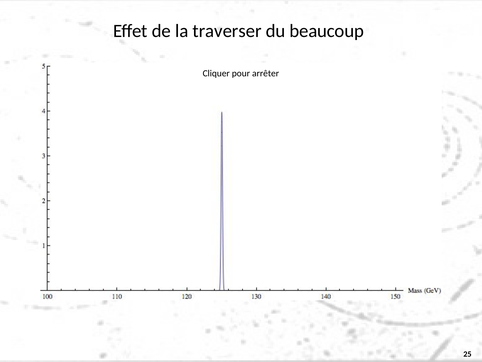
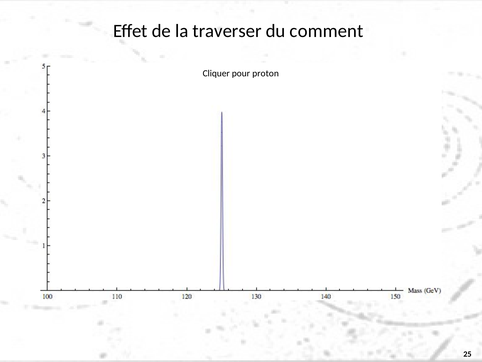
beaucoup: beaucoup -> comment
arrêter: arrêter -> proton
